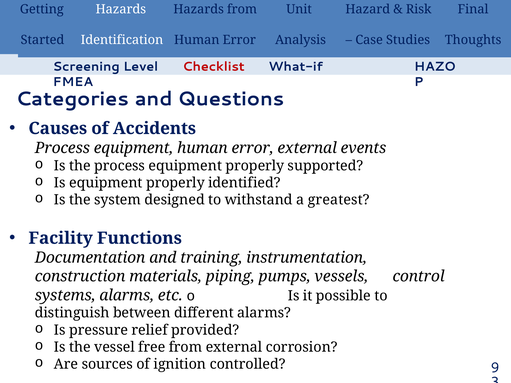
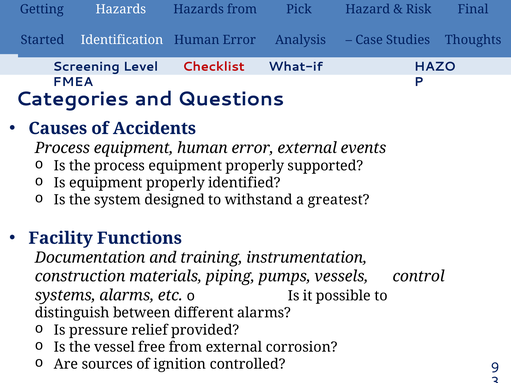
Unit: Unit -> Pick
